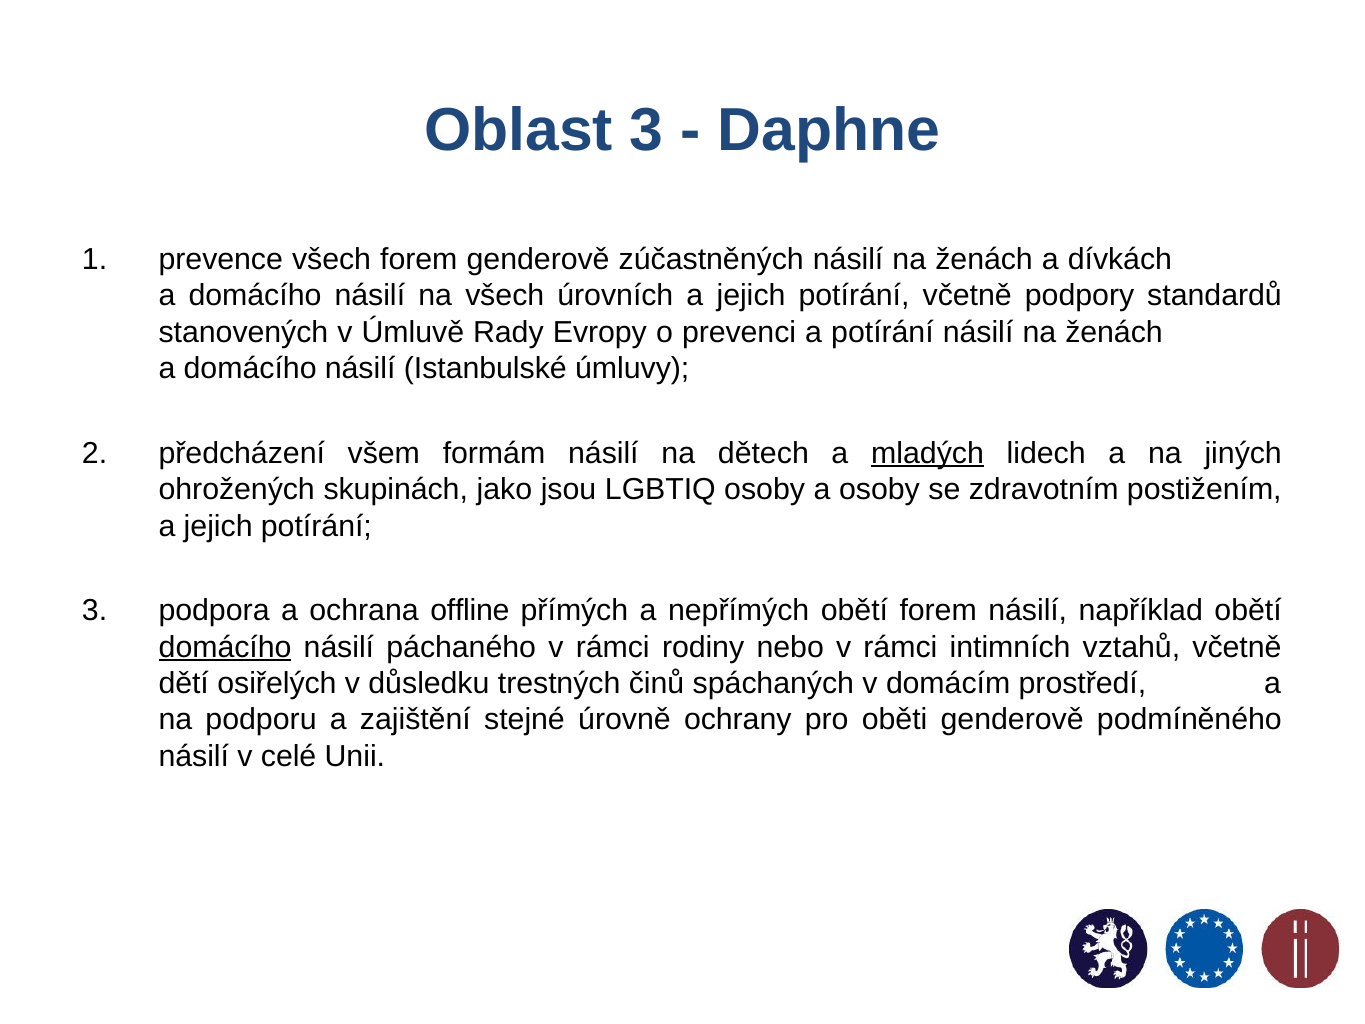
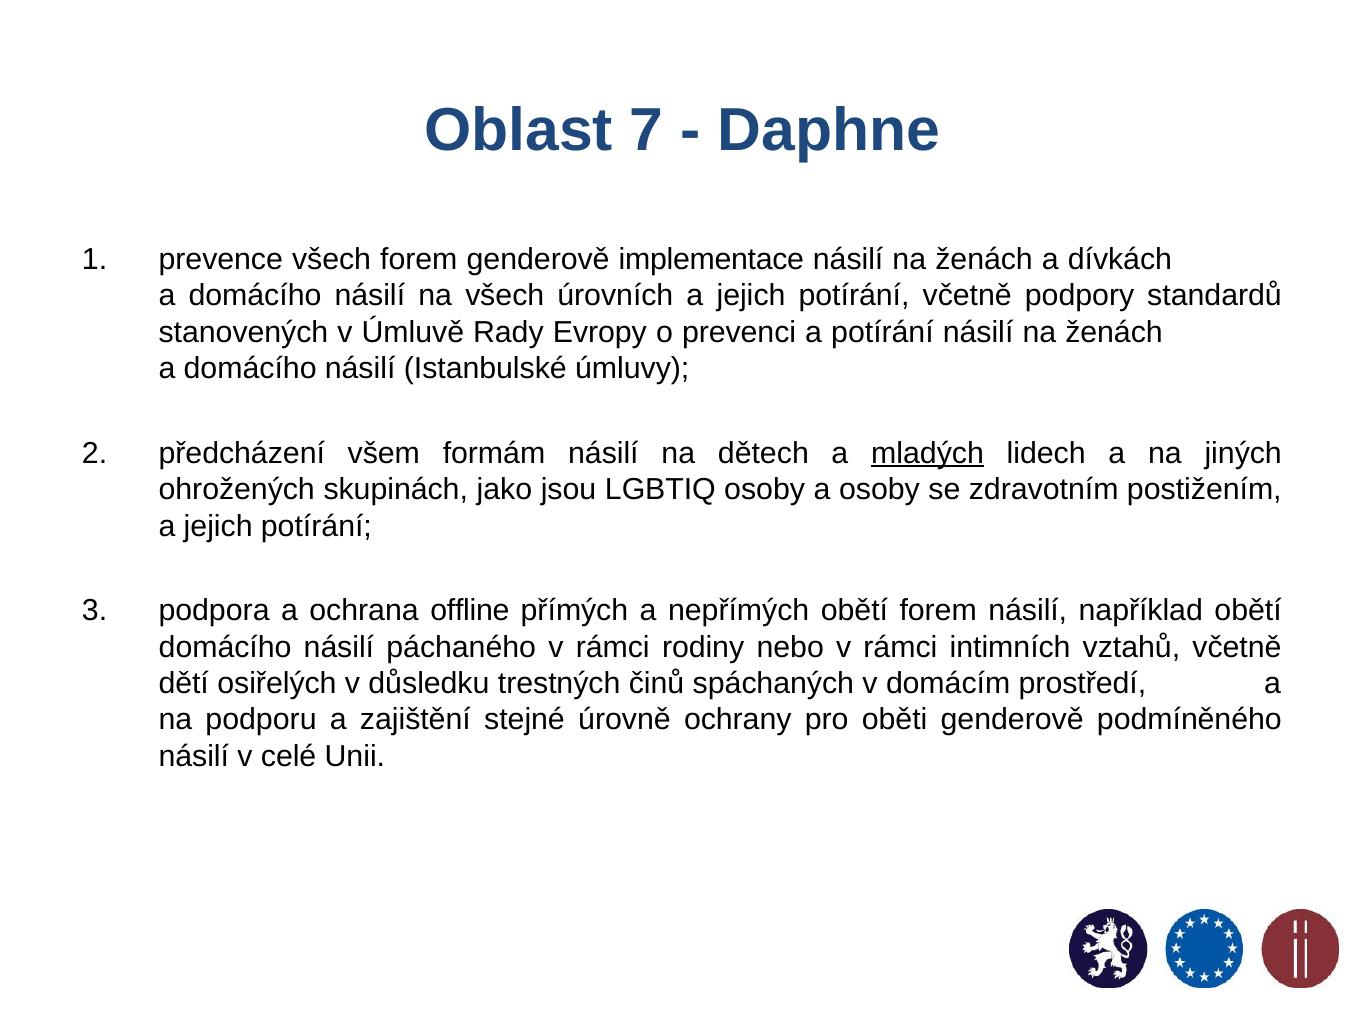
Oblast 3: 3 -> 7
zúčastněných: zúčastněných -> implementace
domácího at (225, 647) underline: present -> none
